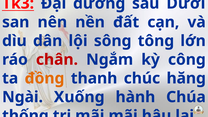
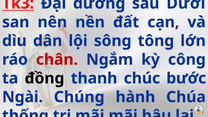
đồng colour: orange -> black
hăng: hăng -> bước
Xuống: Xuống -> Chúng
